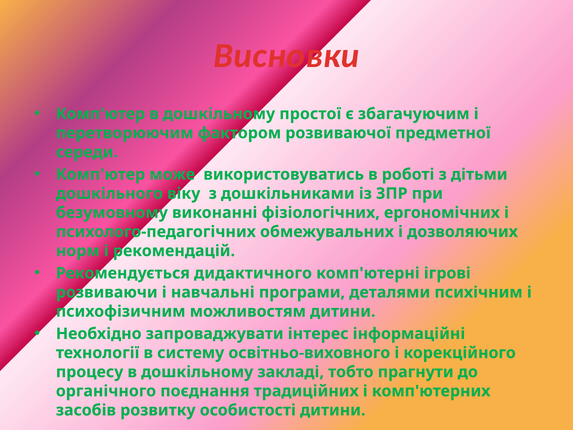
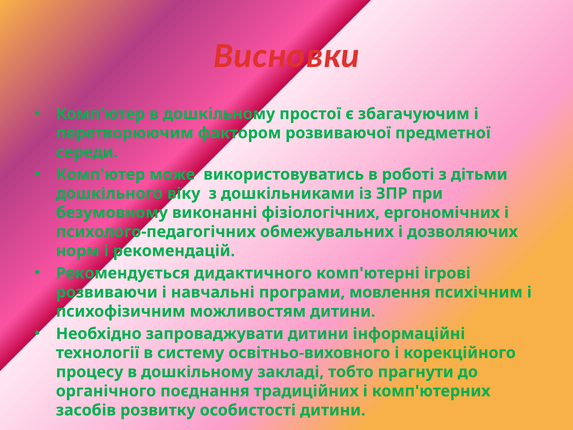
деталями: деталями -> мовлення
запроваджувати інтерес: інтерес -> дитини
